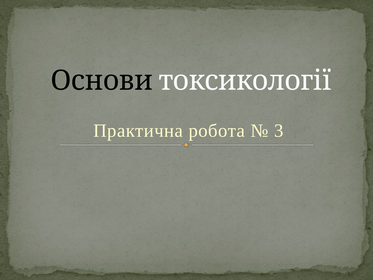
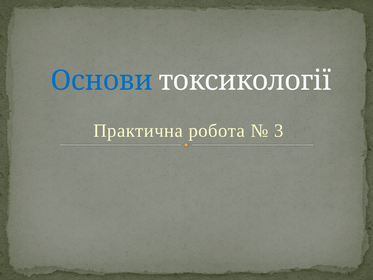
Основи colour: black -> blue
